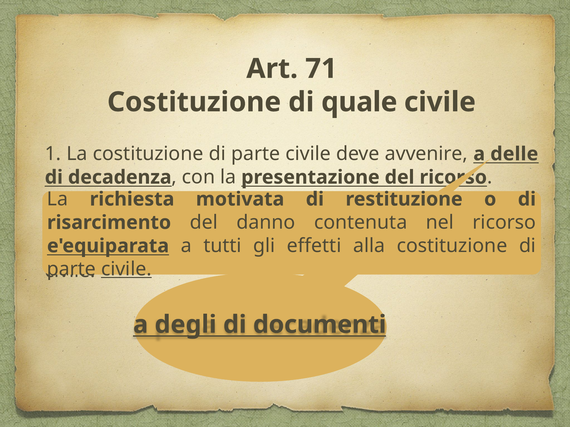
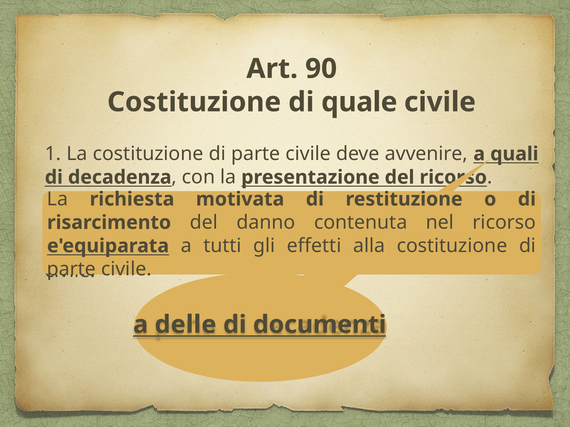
71: 71 -> 90
delle: delle -> quali
civile at (126, 270) underline: present -> none
degli: degli -> delle
